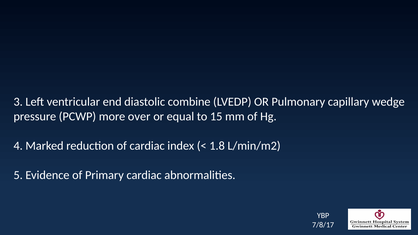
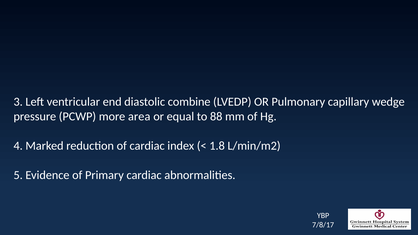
over: over -> area
15: 15 -> 88
